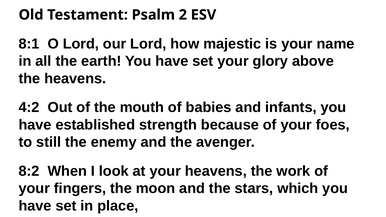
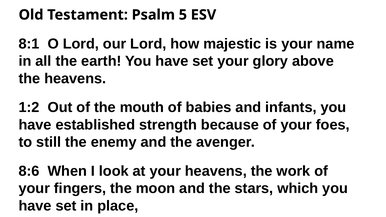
2: 2 -> 5
4:2: 4:2 -> 1:2
8:2: 8:2 -> 8:6
